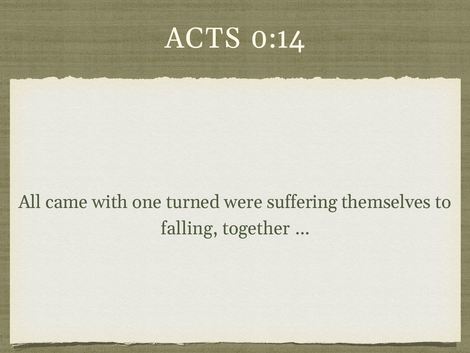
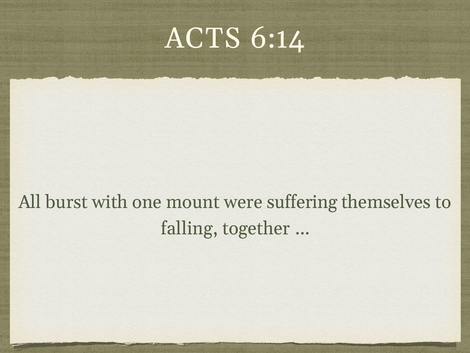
0:14: 0:14 -> 6:14
came: came -> burst
turned: turned -> mount
